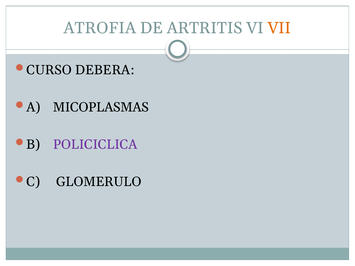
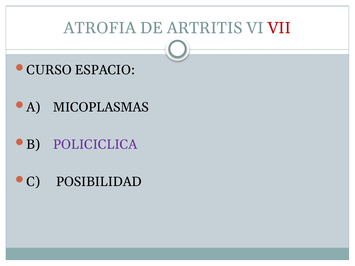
VII colour: orange -> red
DEBERA: DEBERA -> ESPACIO
GLOMERULO: GLOMERULO -> POSIBILIDAD
